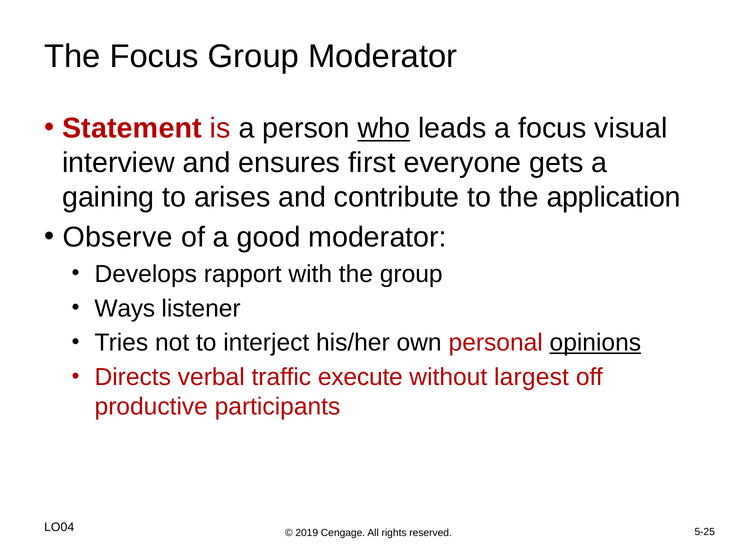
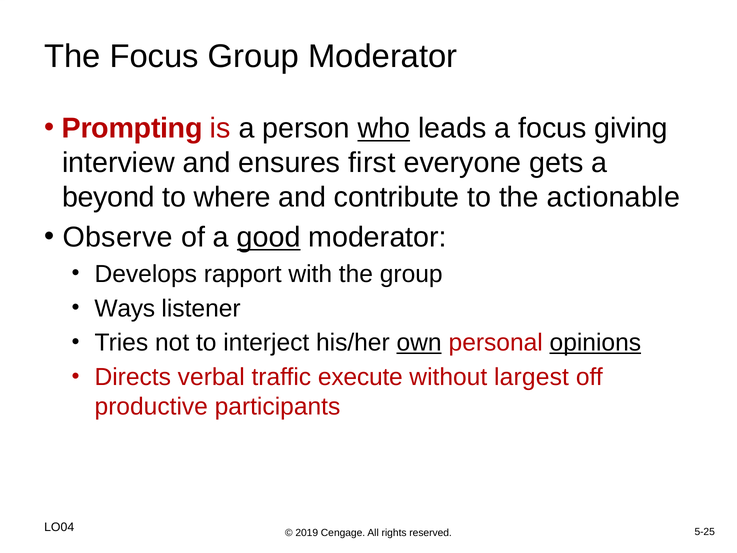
Statement: Statement -> Prompting
visual: visual -> giving
gaining: gaining -> beyond
arises: arises -> where
application: application -> actionable
good underline: none -> present
own underline: none -> present
